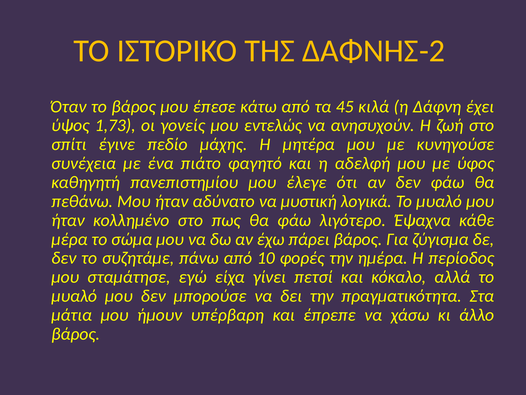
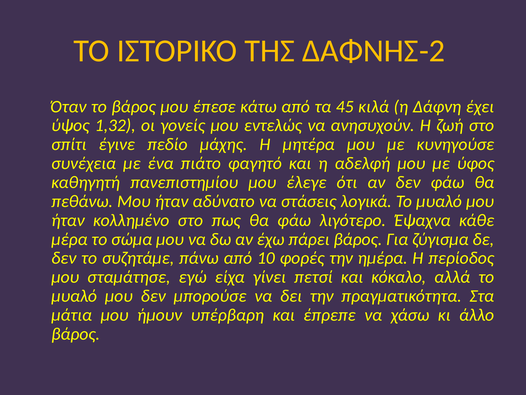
1,73: 1,73 -> 1,32
μυστική: μυστική -> στάσεις
